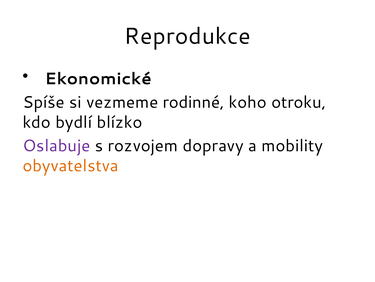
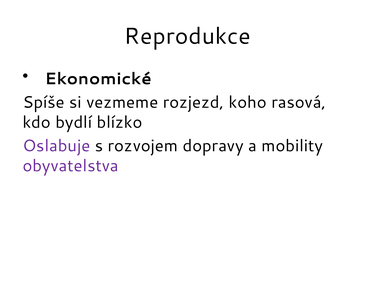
rodinné: rodinné -> rozjezd
otroku: otroku -> rasová
obyvatelstva colour: orange -> purple
